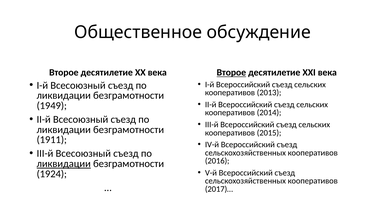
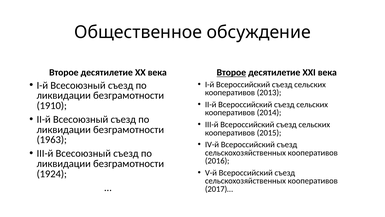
1949: 1949 -> 1910
1911: 1911 -> 1963
ликвидации at (64, 163) underline: present -> none
